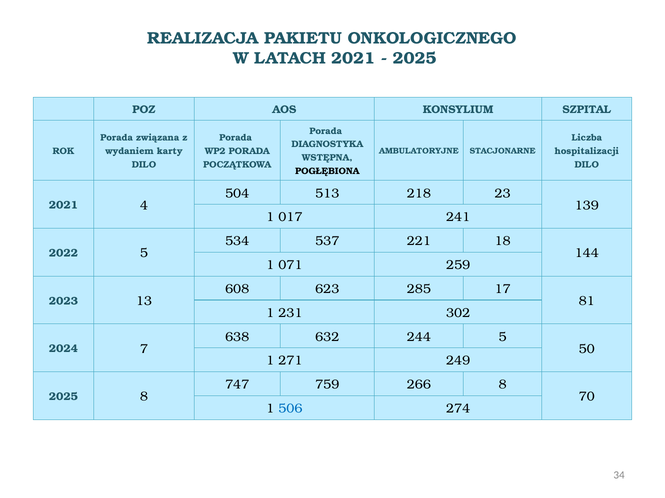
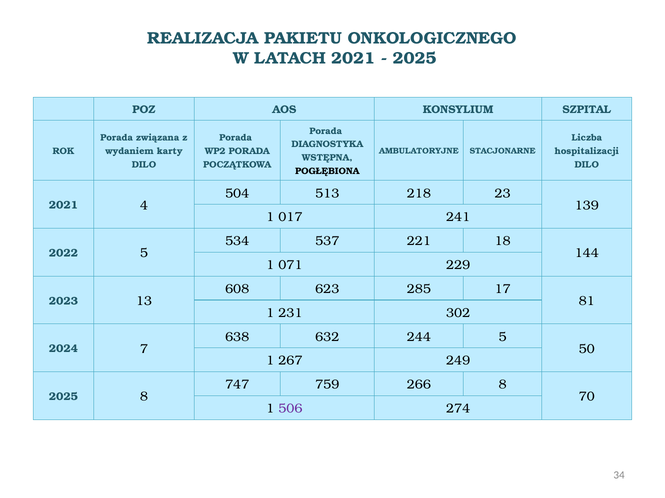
259: 259 -> 229
271: 271 -> 267
506 colour: blue -> purple
